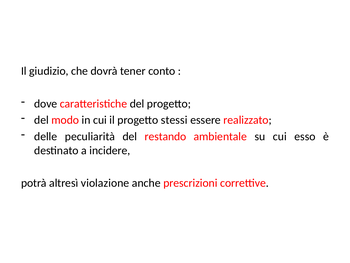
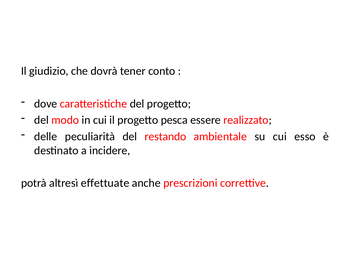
stessi: stessi -> pesca
violazione: violazione -> effettuate
